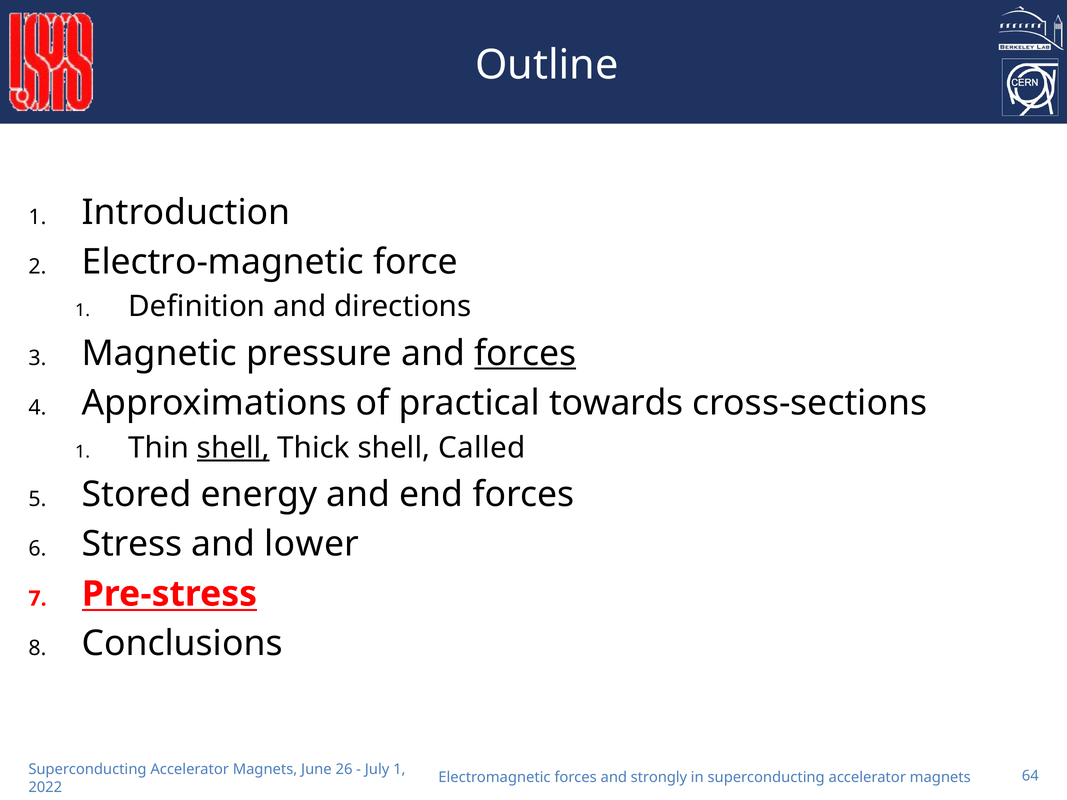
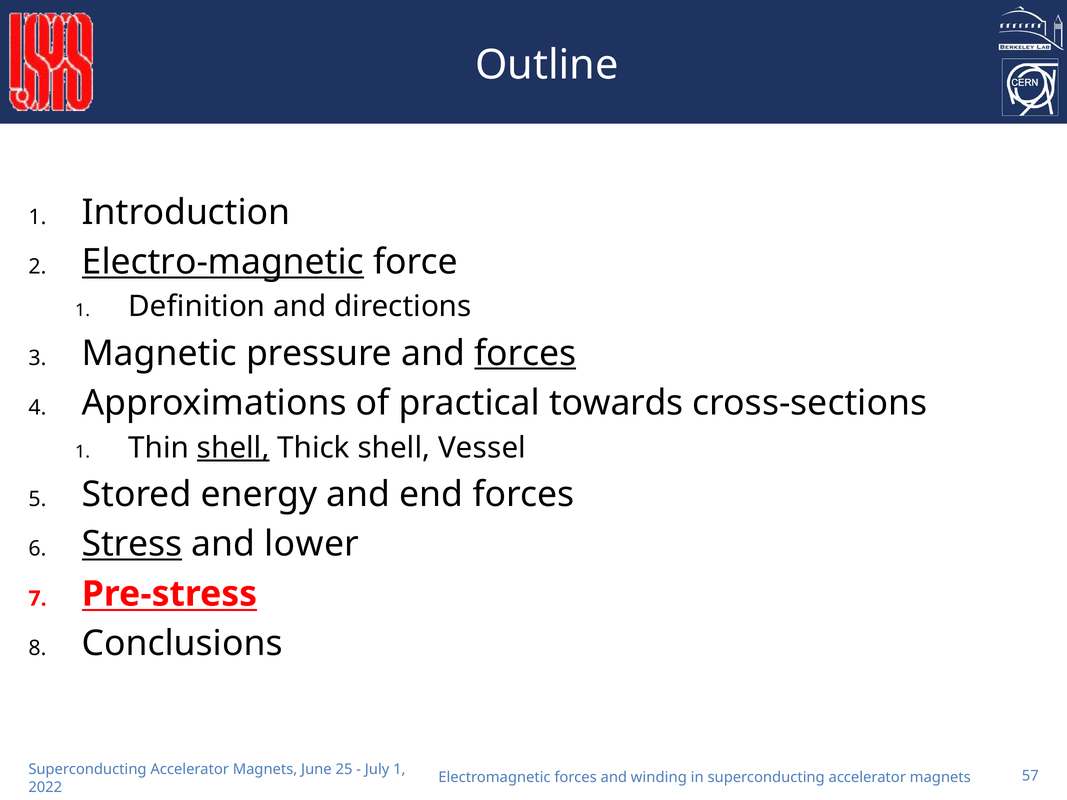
Electro-magnetic underline: none -> present
Called: Called -> Vessel
Stress underline: none -> present
26: 26 -> 25
strongly: strongly -> winding
64: 64 -> 57
